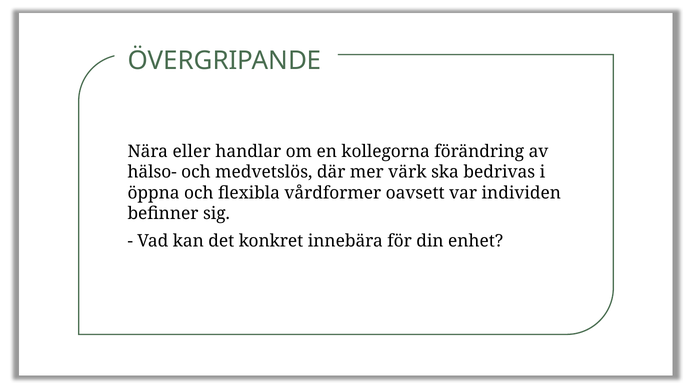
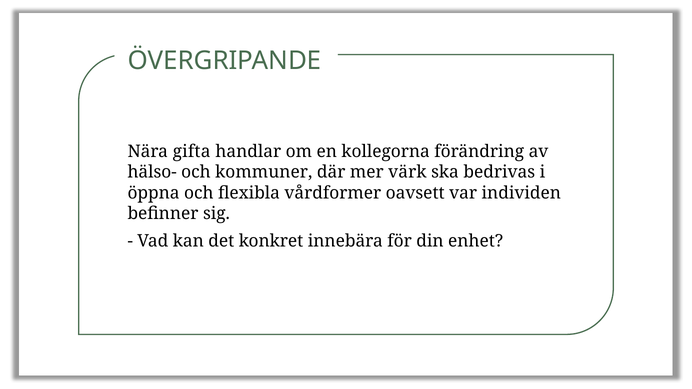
eller: eller -> gifta
medvetslös: medvetslös -> kommuner
